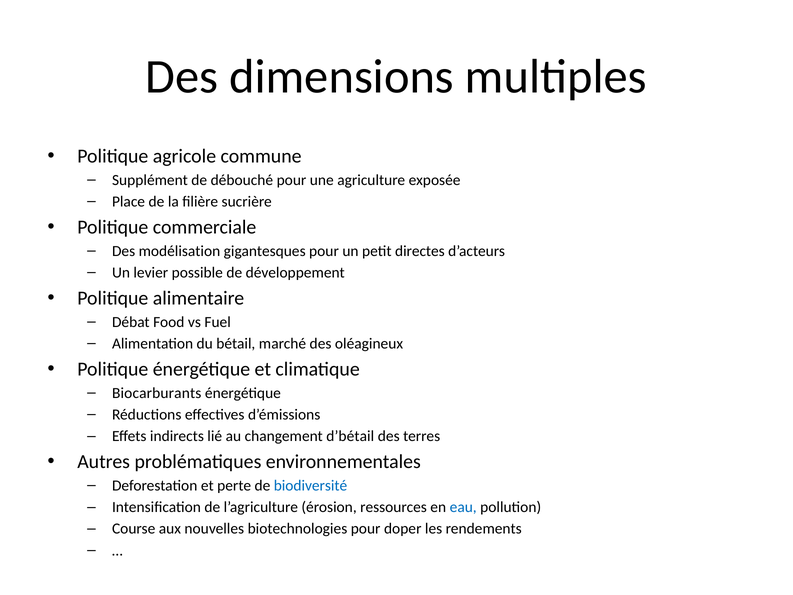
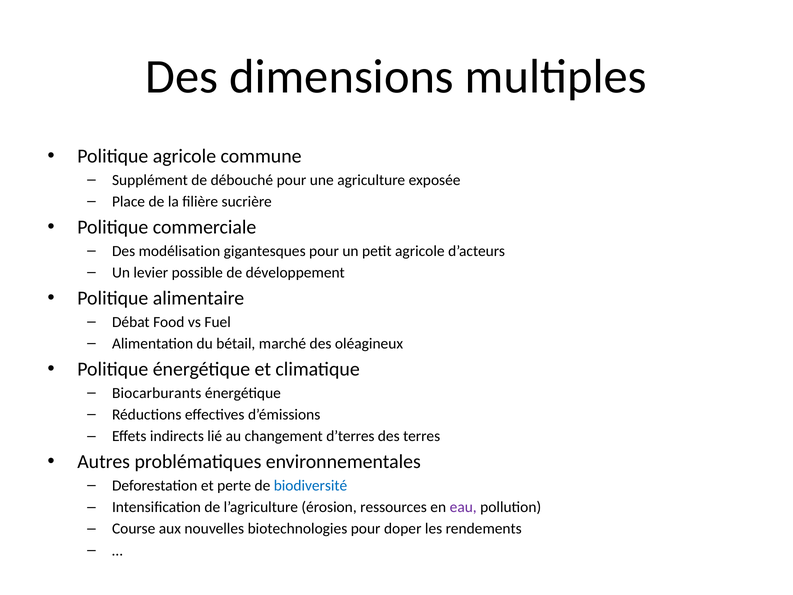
petit directes: directes -> agricole
d’bétail: d’bétail -> d’terres
eau colour: blue -> purple
